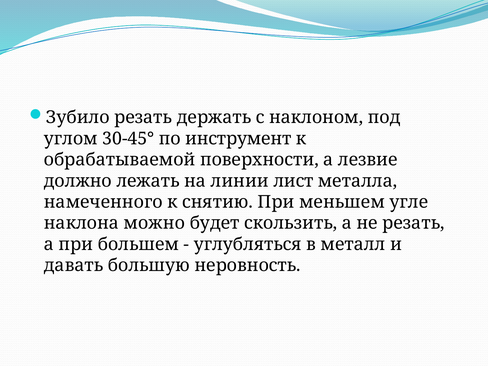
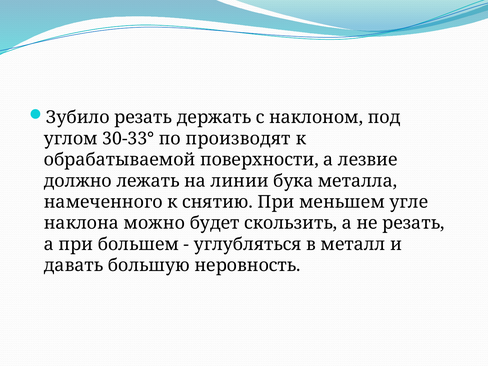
30-45°: 30-45° -> 30-33°
инструмент: инструмент -> производят
лист: лист -> бука
